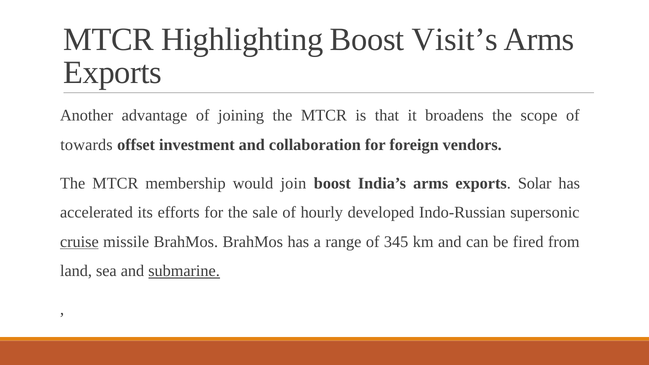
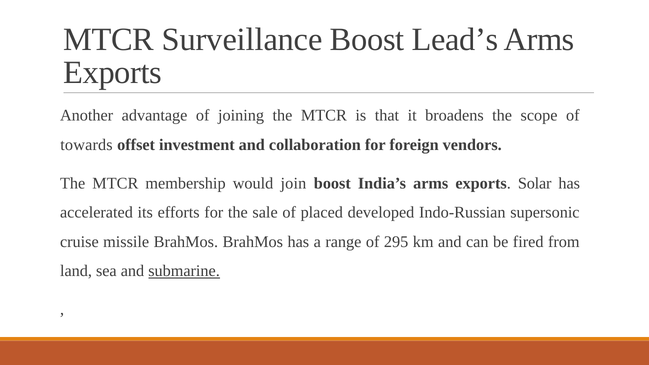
Highlighting: Highlighting -> Surveillance
Visit’s: Visit’s -> Lead’s
hourly: hourly -> placed
cruise underline: present -> none
345: 345 -> 295
